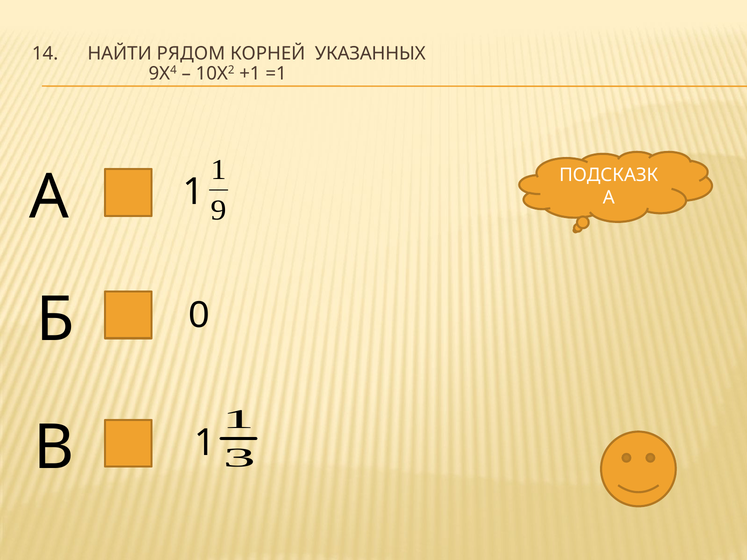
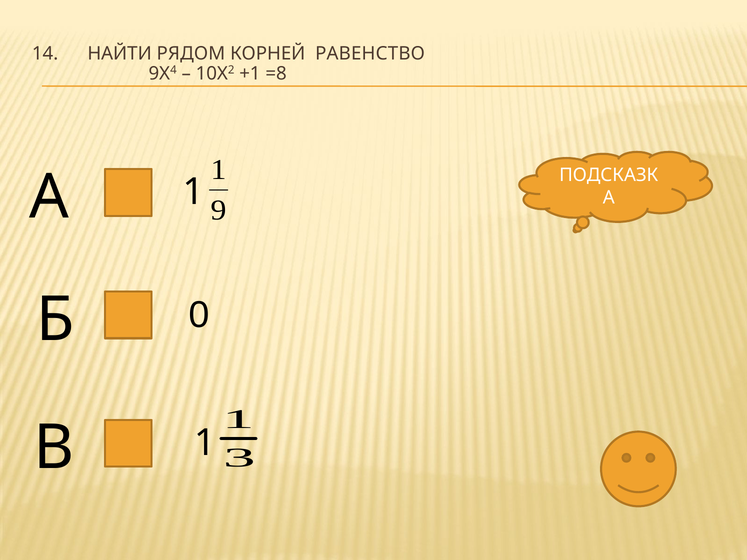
УКАЗАННЫХ: УКАЗАННЫХ -> РАВЕНСТВО
=1: =1 -> =8
